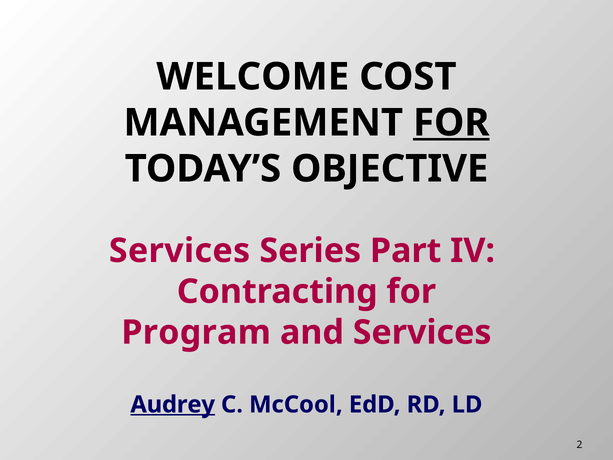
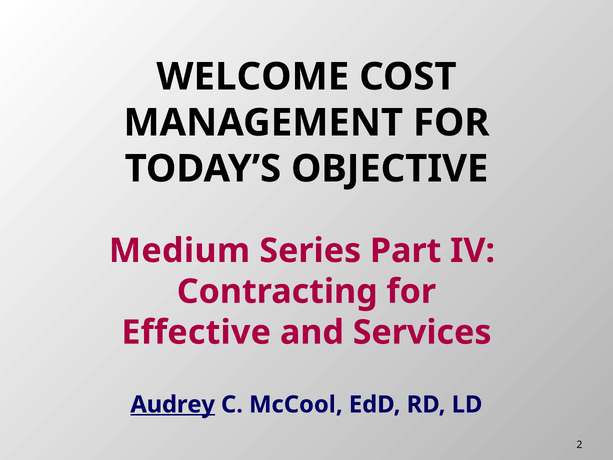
FOR at (451, 123) underline: present -> none
Services at (179, 251): Services -> Medium
Program: Program -> Effective
